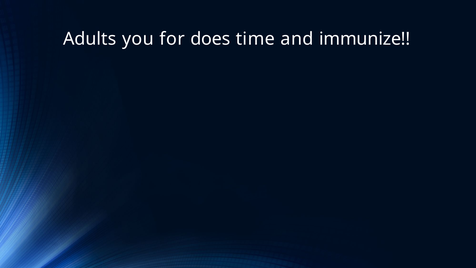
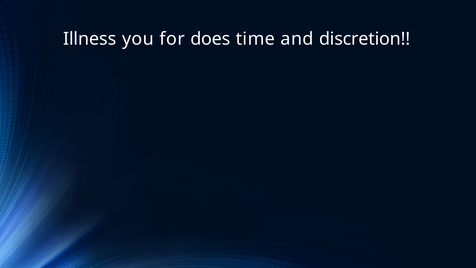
Adults: Adults -> Illness
immunize: immunize -> discretion
